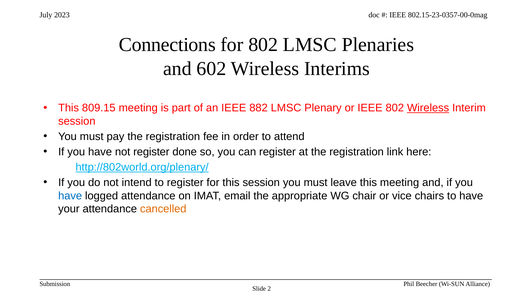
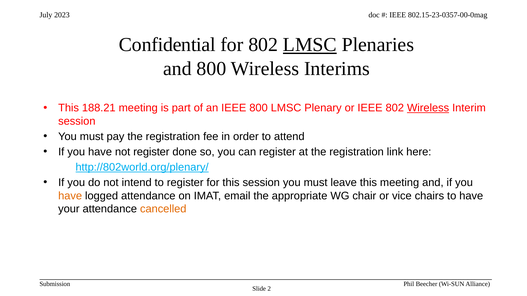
Connections: Connections -> Confidential
LMSC at (310, 45) underline: none -> present
and 602: 602 -> 800
809.15: 809.15 -> 188.21
IEEE 882: 882 -> 800
have at (70, 196) colour: blue -> orange
